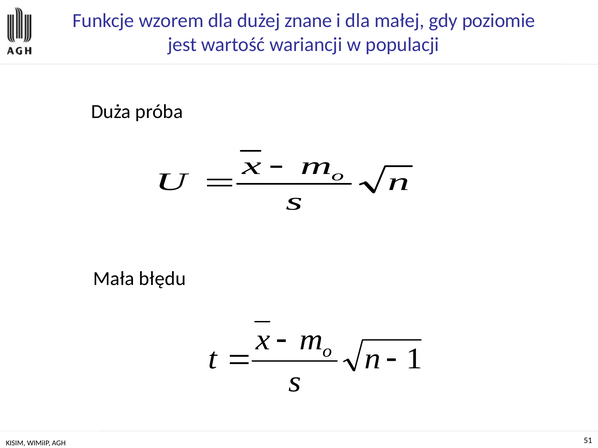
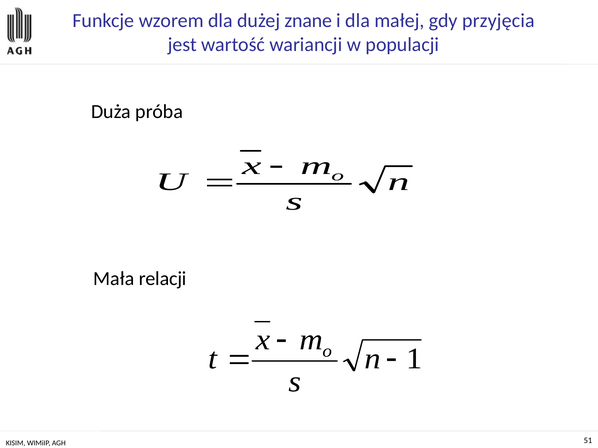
poziomie: poziomie -> przyjęcia
błędu: błędu -> relacji
